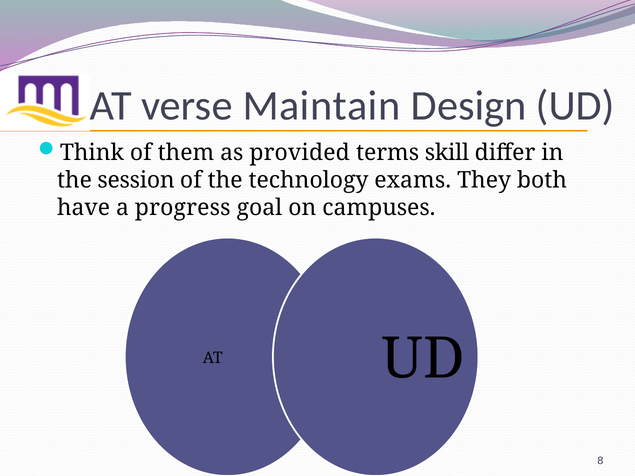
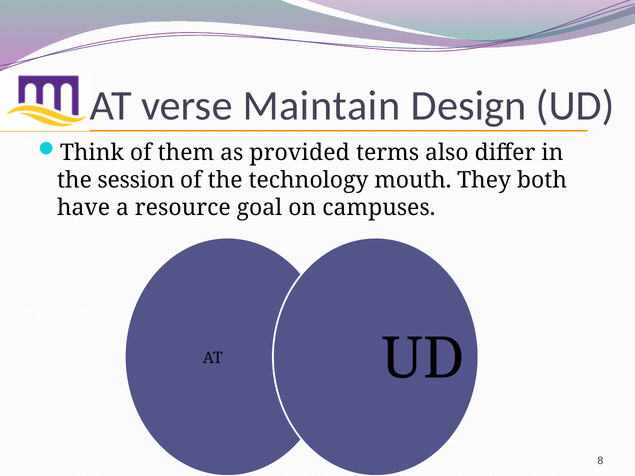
skill: skill -> also
exams: exams -> mouth
progress: progress -> resource
